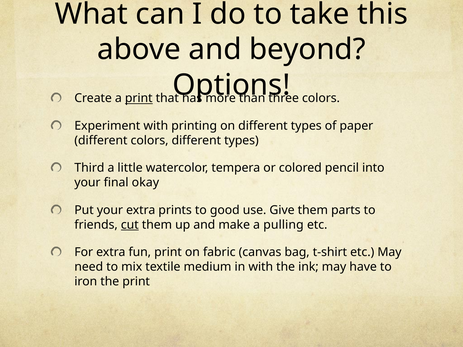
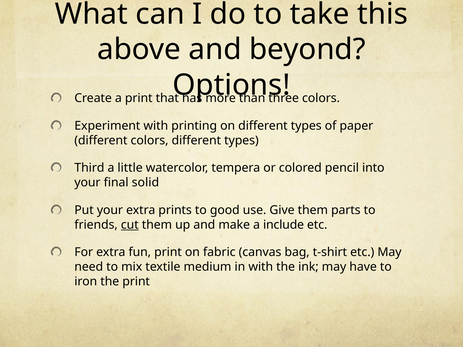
print at (139, 98) underline: present -> none
okay: okay -> solid
pulling: pulling -> include
